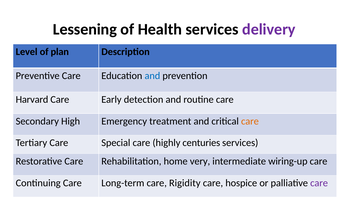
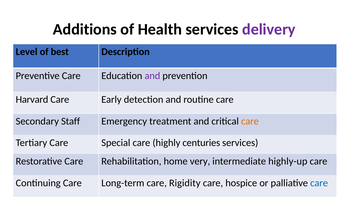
Lessening: Lessening -> Additions
plan: plan -> best
and at (152, 76) colour: blue -> purple
High: High -> Staff
wiring-up: wiring-up -> highly-up
care at (319, 183) colour: purple -> blue
